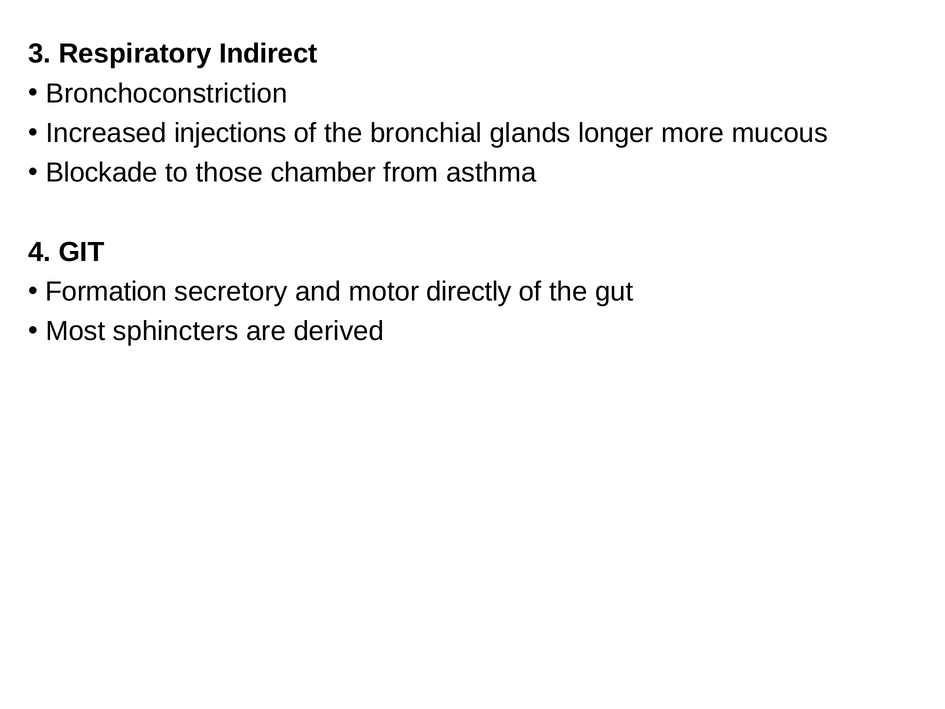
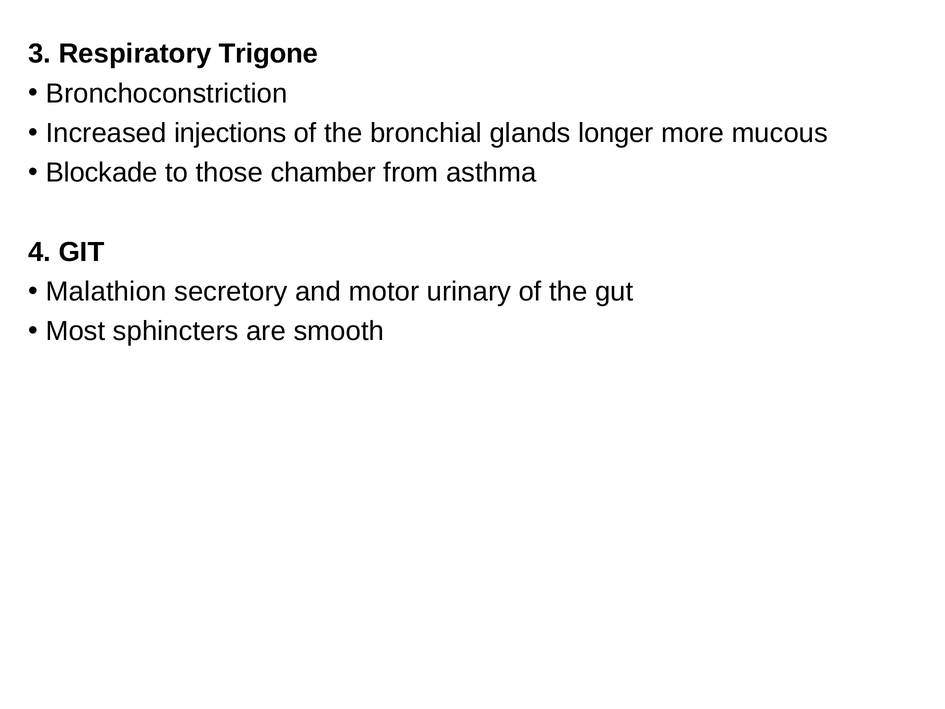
Indirect: Indirect -> Trigone
Formation: Formation -> Malathion
directly: directly -> urinary
derived: derived -> smooth
